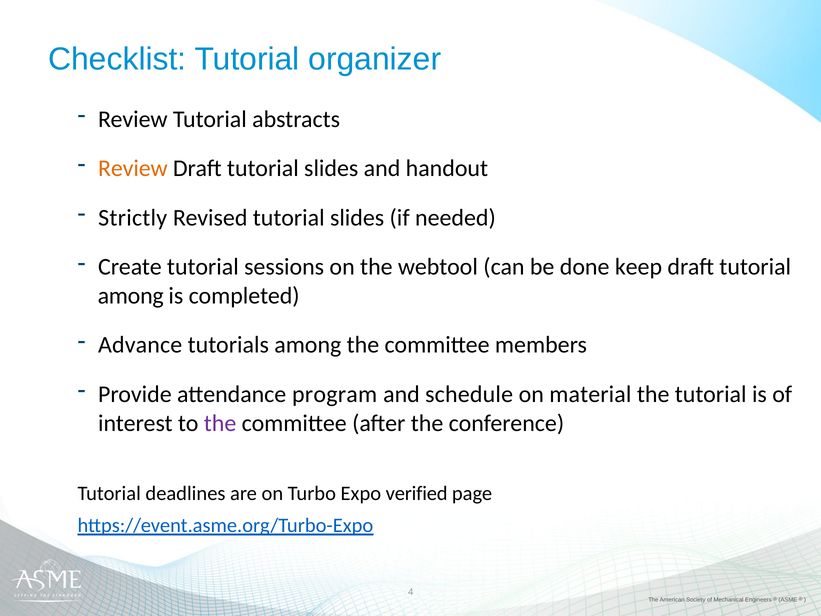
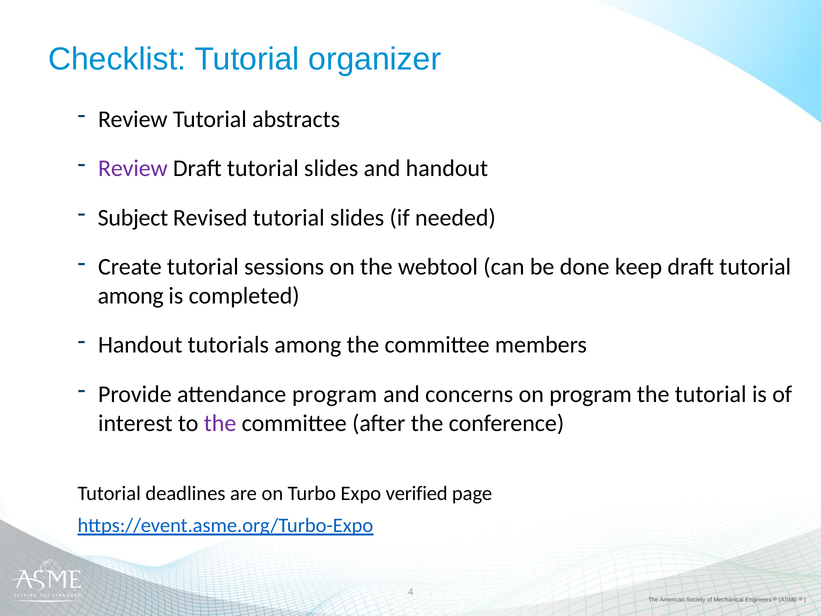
Review at (133, 168) colour: orange -> purple
Strictly: Strictly -> Subject
Advance at (140, 345): Advance -> Handout
schedule: schedule -> concerns
on material: material -> program
